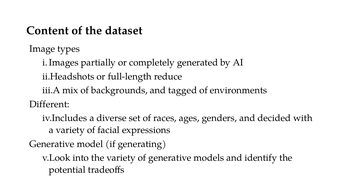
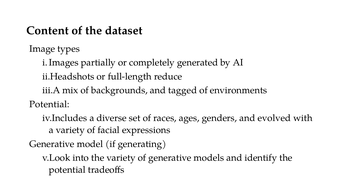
Different at (49, 104): Different -> Potential
decided: decided -> evolved
